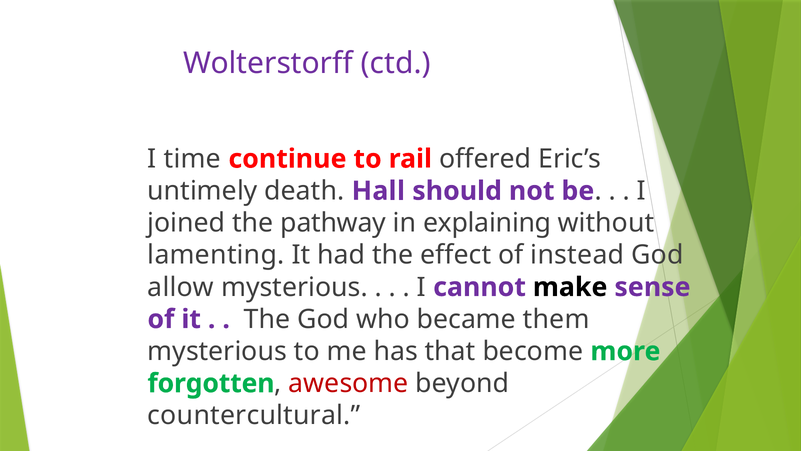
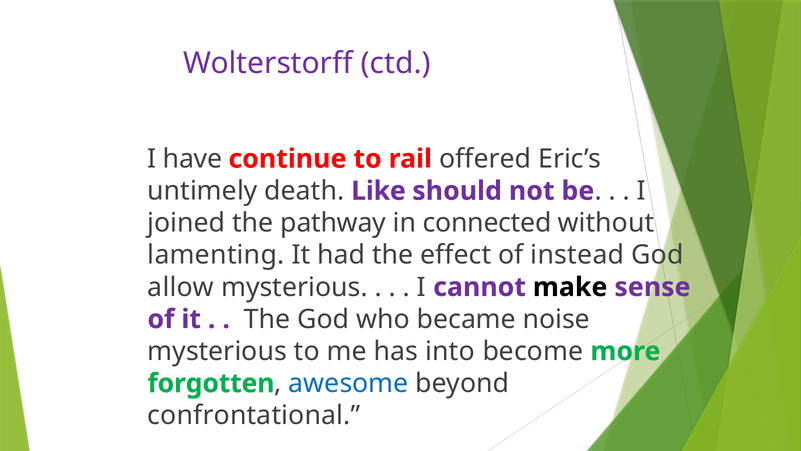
time: time -> have
Hall: Hall -> Like
explaining: explaining -> connected
them: them -> noise
that: that -> into
awesome colour: red -> blue
countercultural: countercultural -> confrontational
